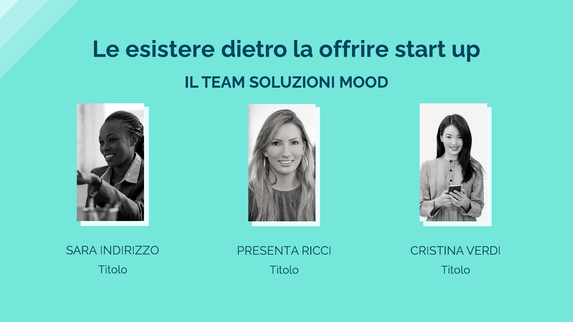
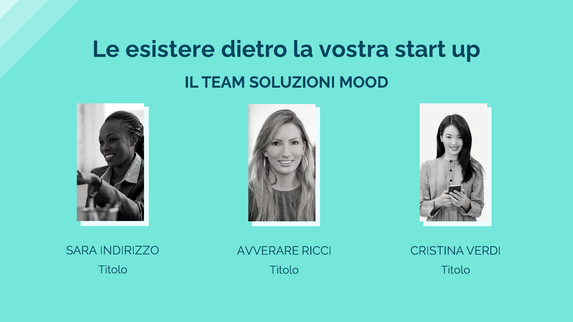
offrire: offrire -> vostra
PRESENTA: PRESENTA -> AVVERARE
